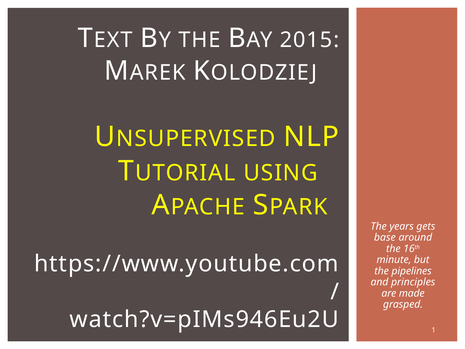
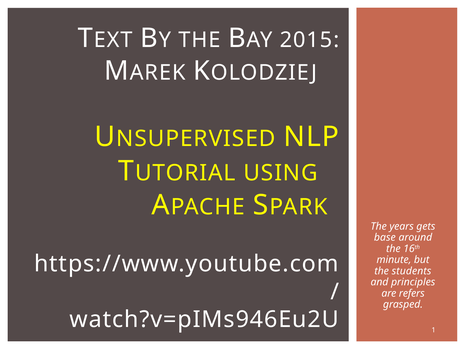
pipelines: pipelines -> students
made: made -> refers
